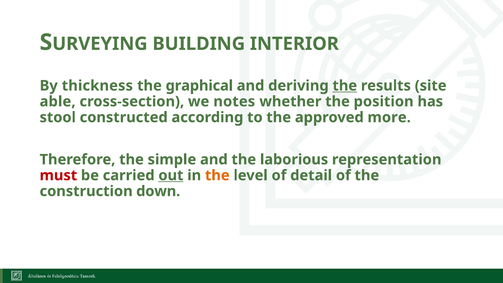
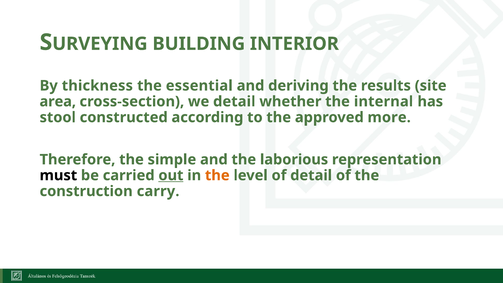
graphical: graphical -> essential
the at (345, 86) underline: present -> none
able: able -> area
we notes: notes -> detail
position: position -> internal
must colour: red -> black
down: down -> carry
